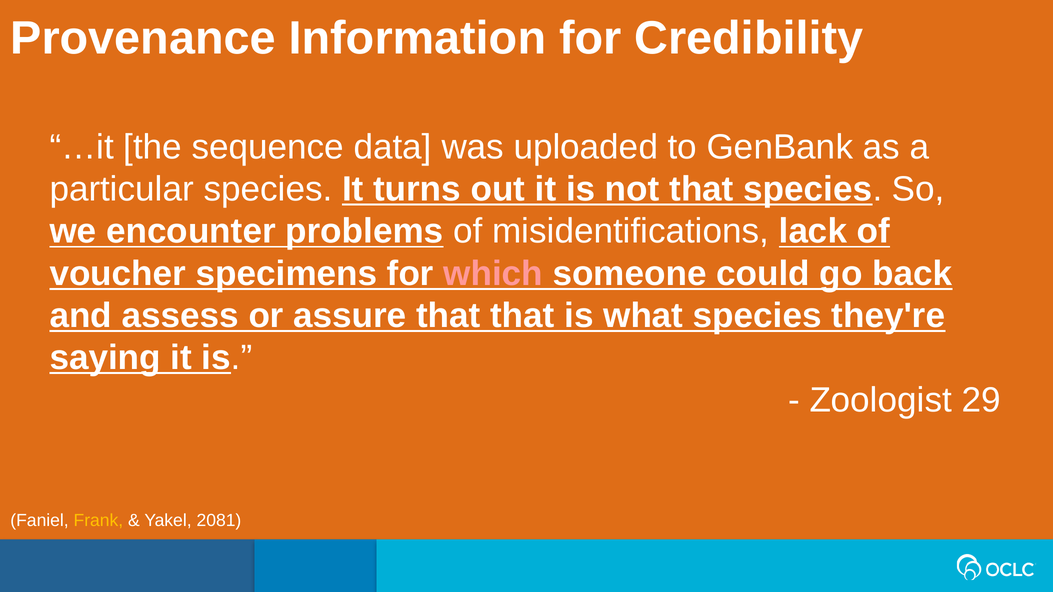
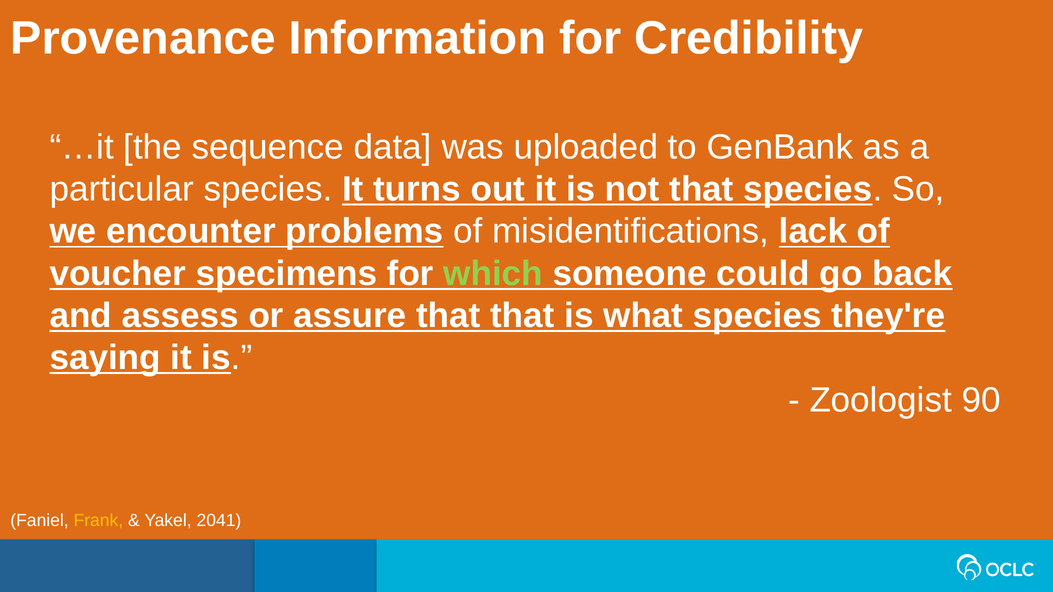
which colour: pink -> light green
29: 29 -> 90
2081: 2081 -> 2041
